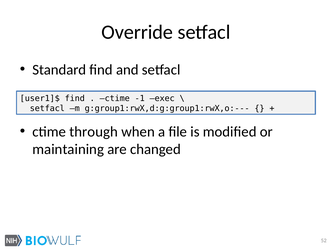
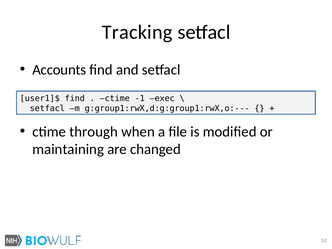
Override: Override -> Tracking
Standard: Standard -> Accounts
